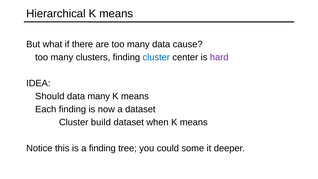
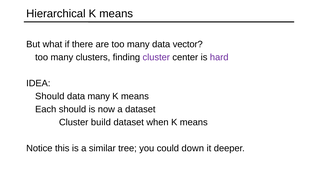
cause: cause -> vector
cluster at (156, 57) colour: blue -> purple
Each finding: finding -> should
a finding: finding -> similar
some: some -> down
